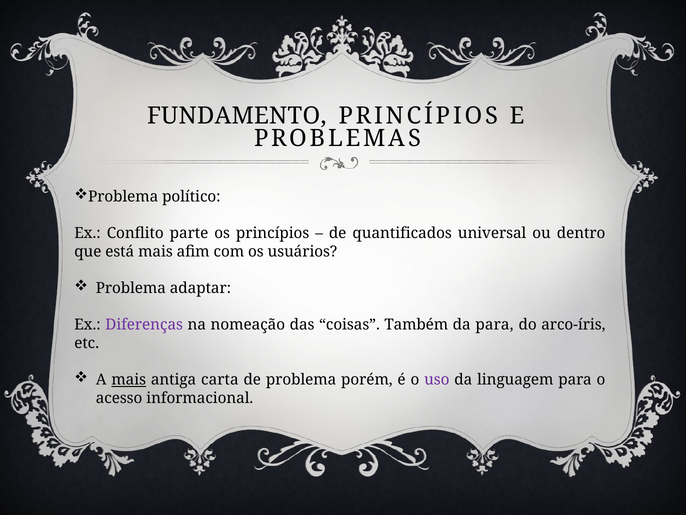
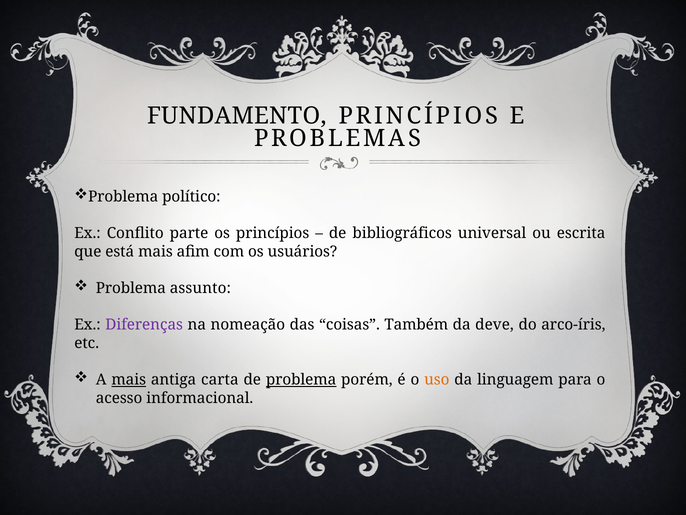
quantificados: quantificados -> bibliográficos
dentro: dentro -> escrita
adaptar: adaptar -> assunto
da para: para -> deve
problema at (301, 379) underline: none -> present
uso colour: purple -> orange
